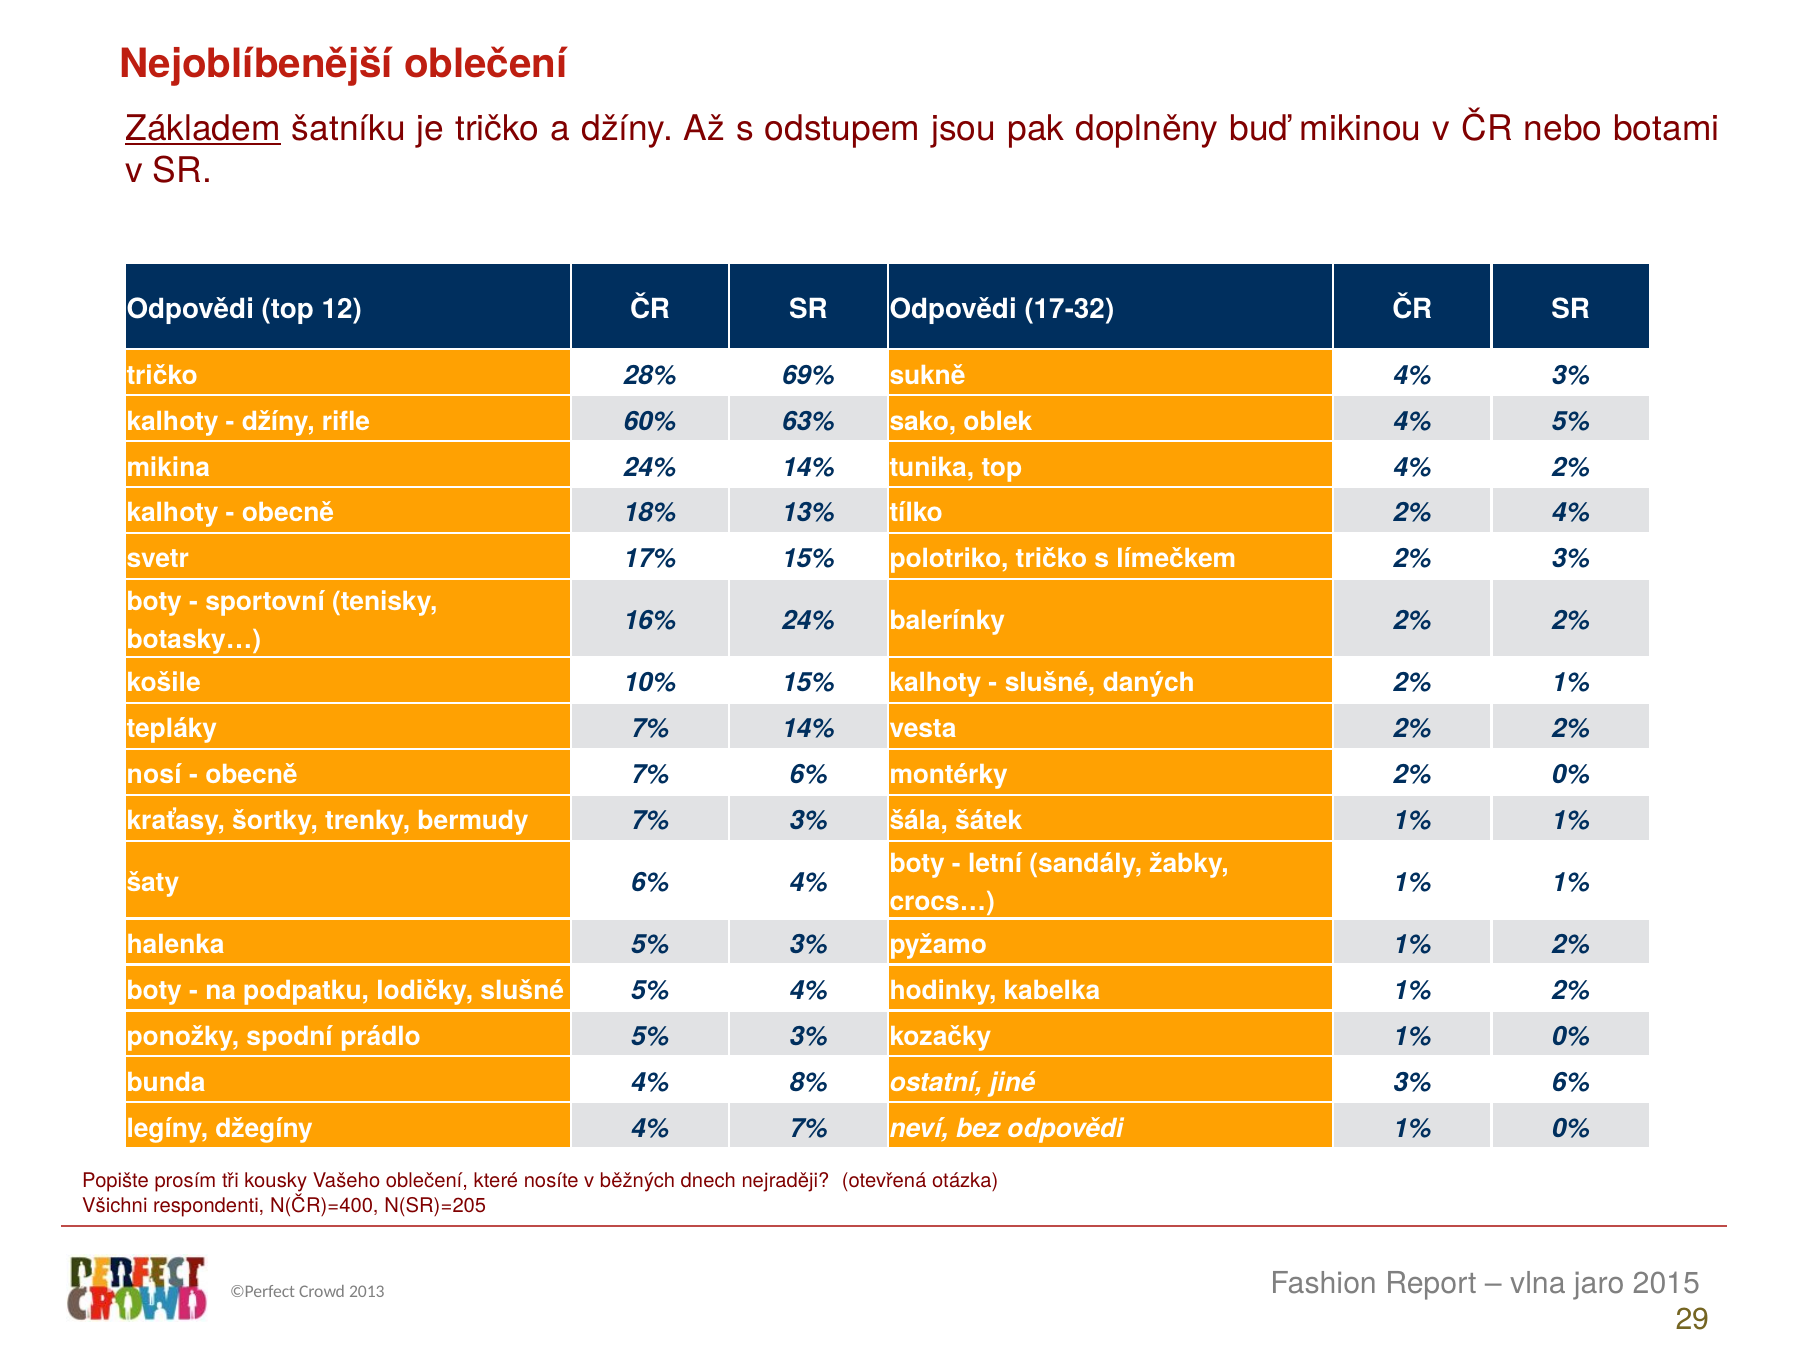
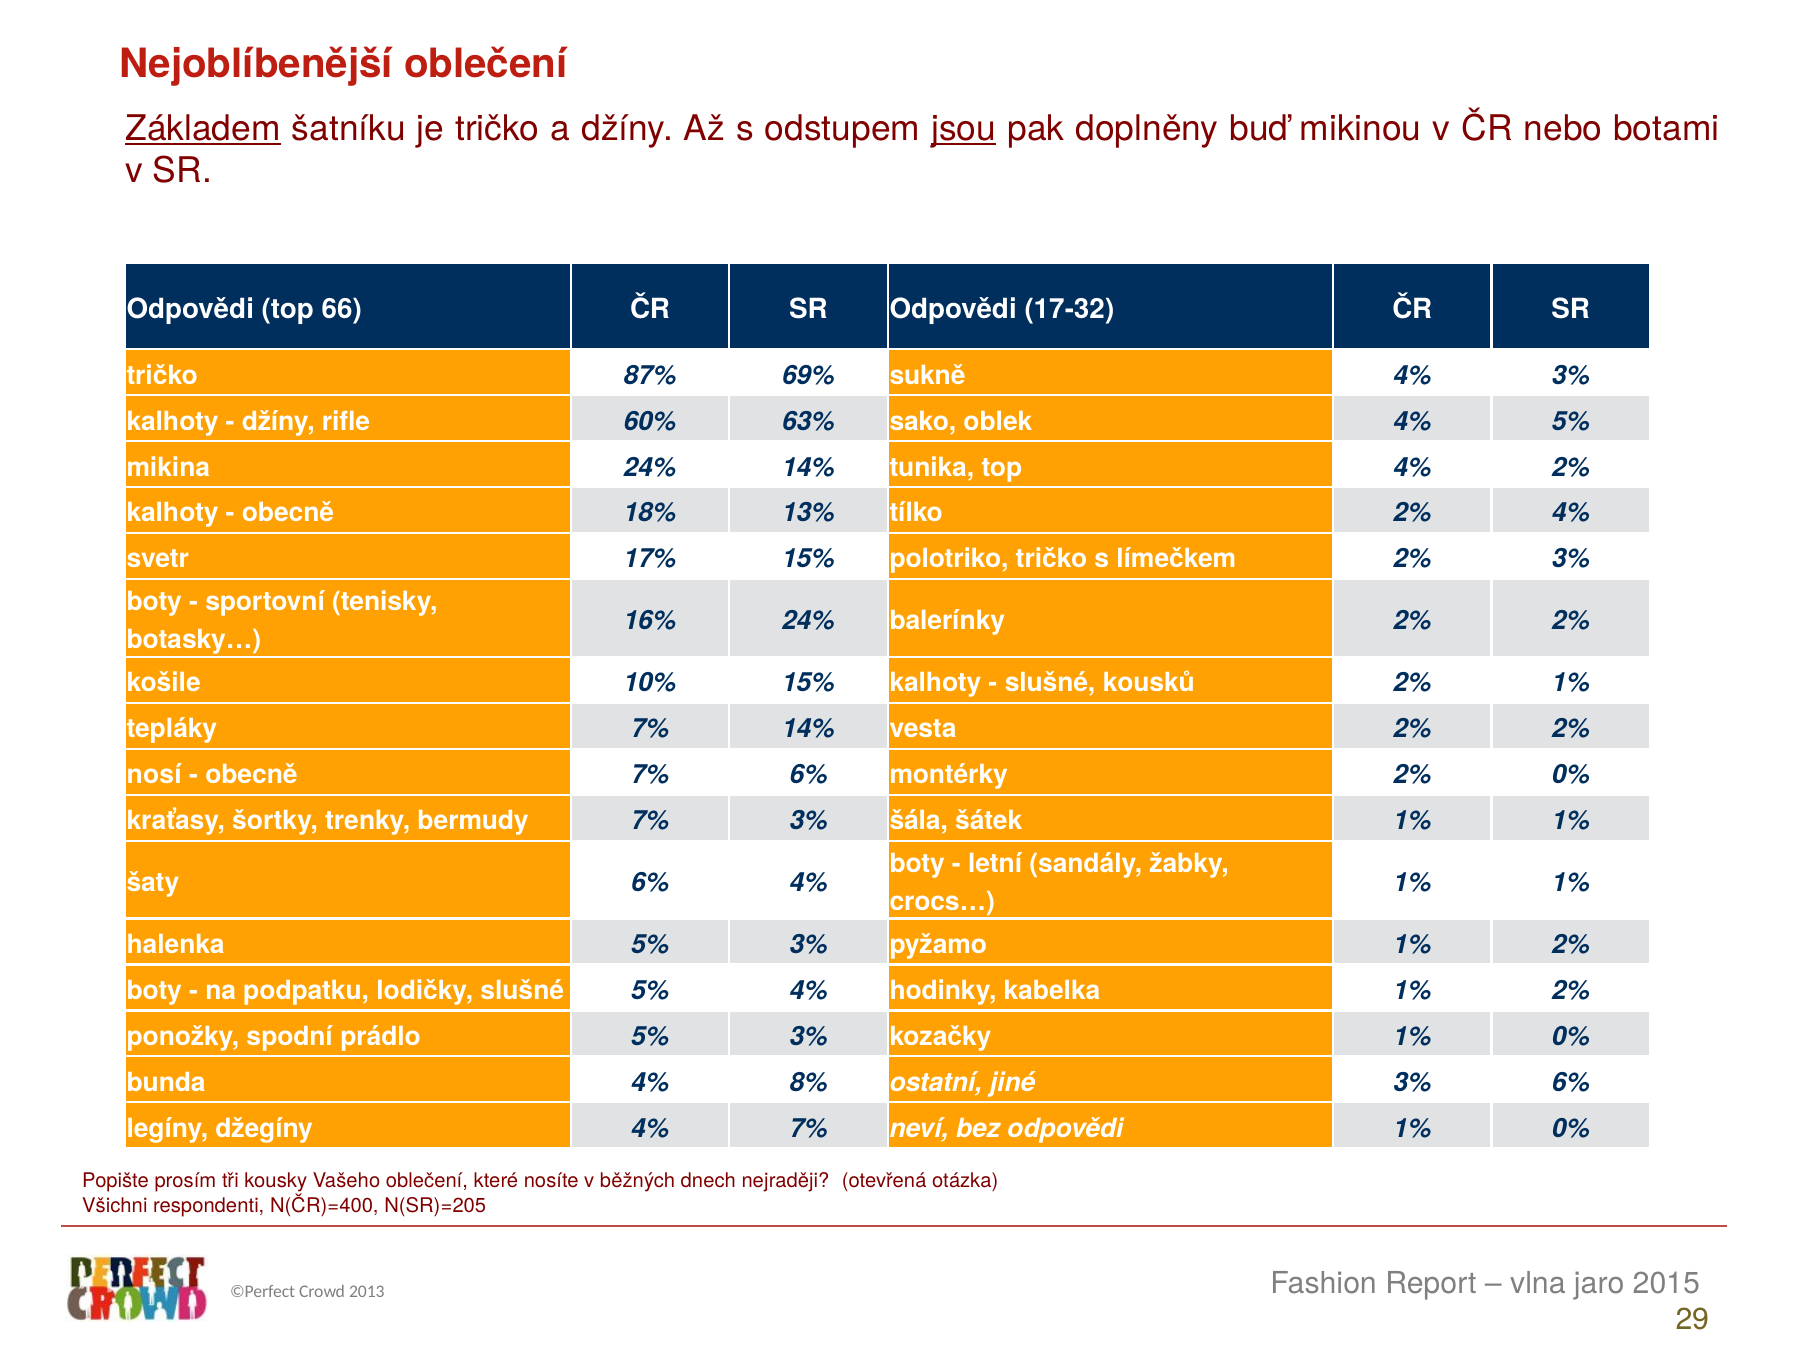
jsou underline: none -> present
12: 12 -> 66
28%: 28% -> 87%
daných: daných -> kousků
